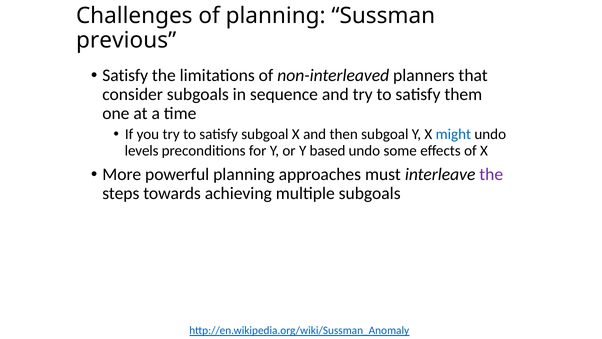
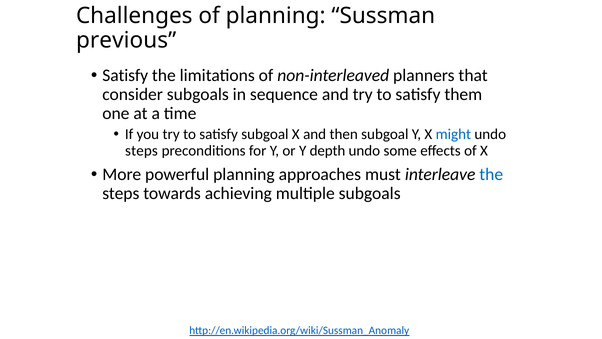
levels at (142, 151): levels -> steps
based: based -> depth
the at (491, 174) colour: purple -> blue
